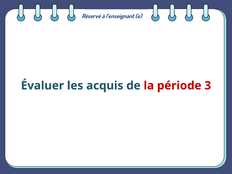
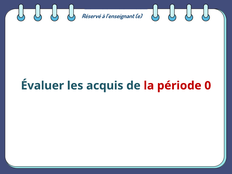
3: 3 -> 0
